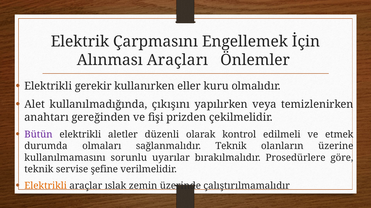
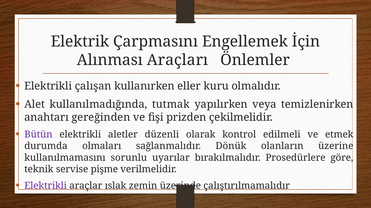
gerekir: gerekir -> çalışan
çıkışını: çıkışını -> tutmak
sağlanmalıdır Teknik: Teknik -> Dönük
şefine: şefine -> pişme
Elektrikli at (46, 186) colour: orange -> purple
